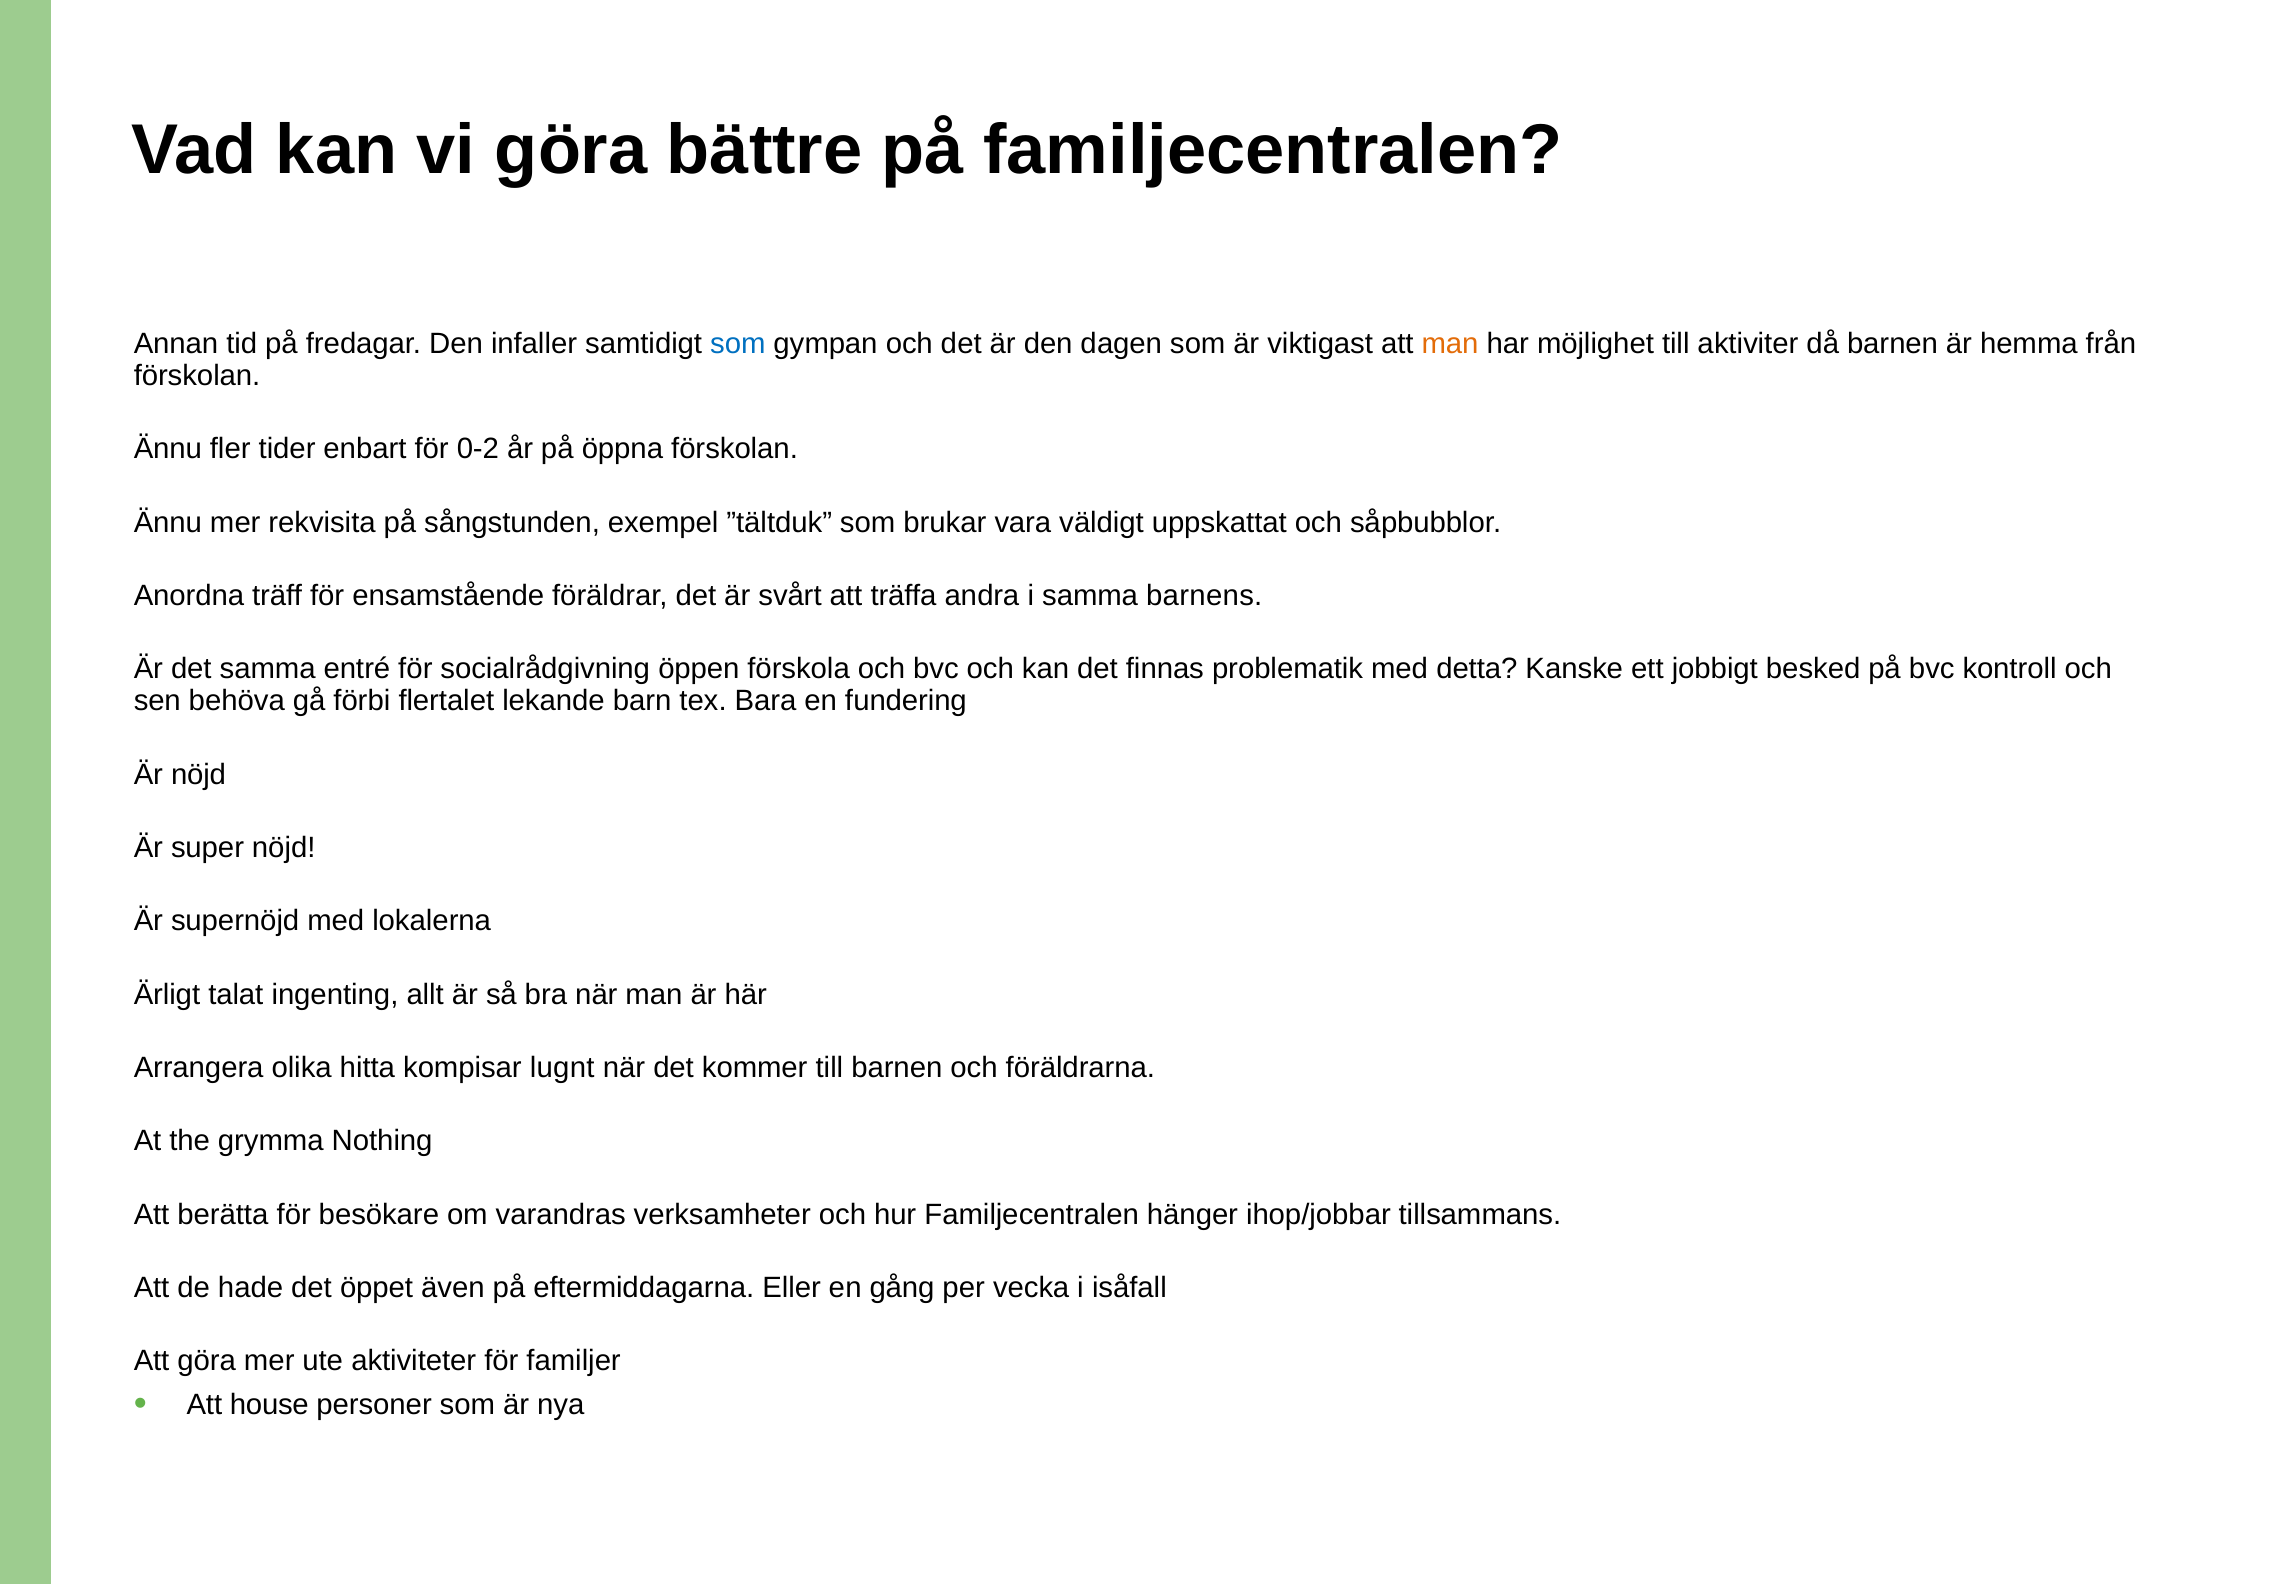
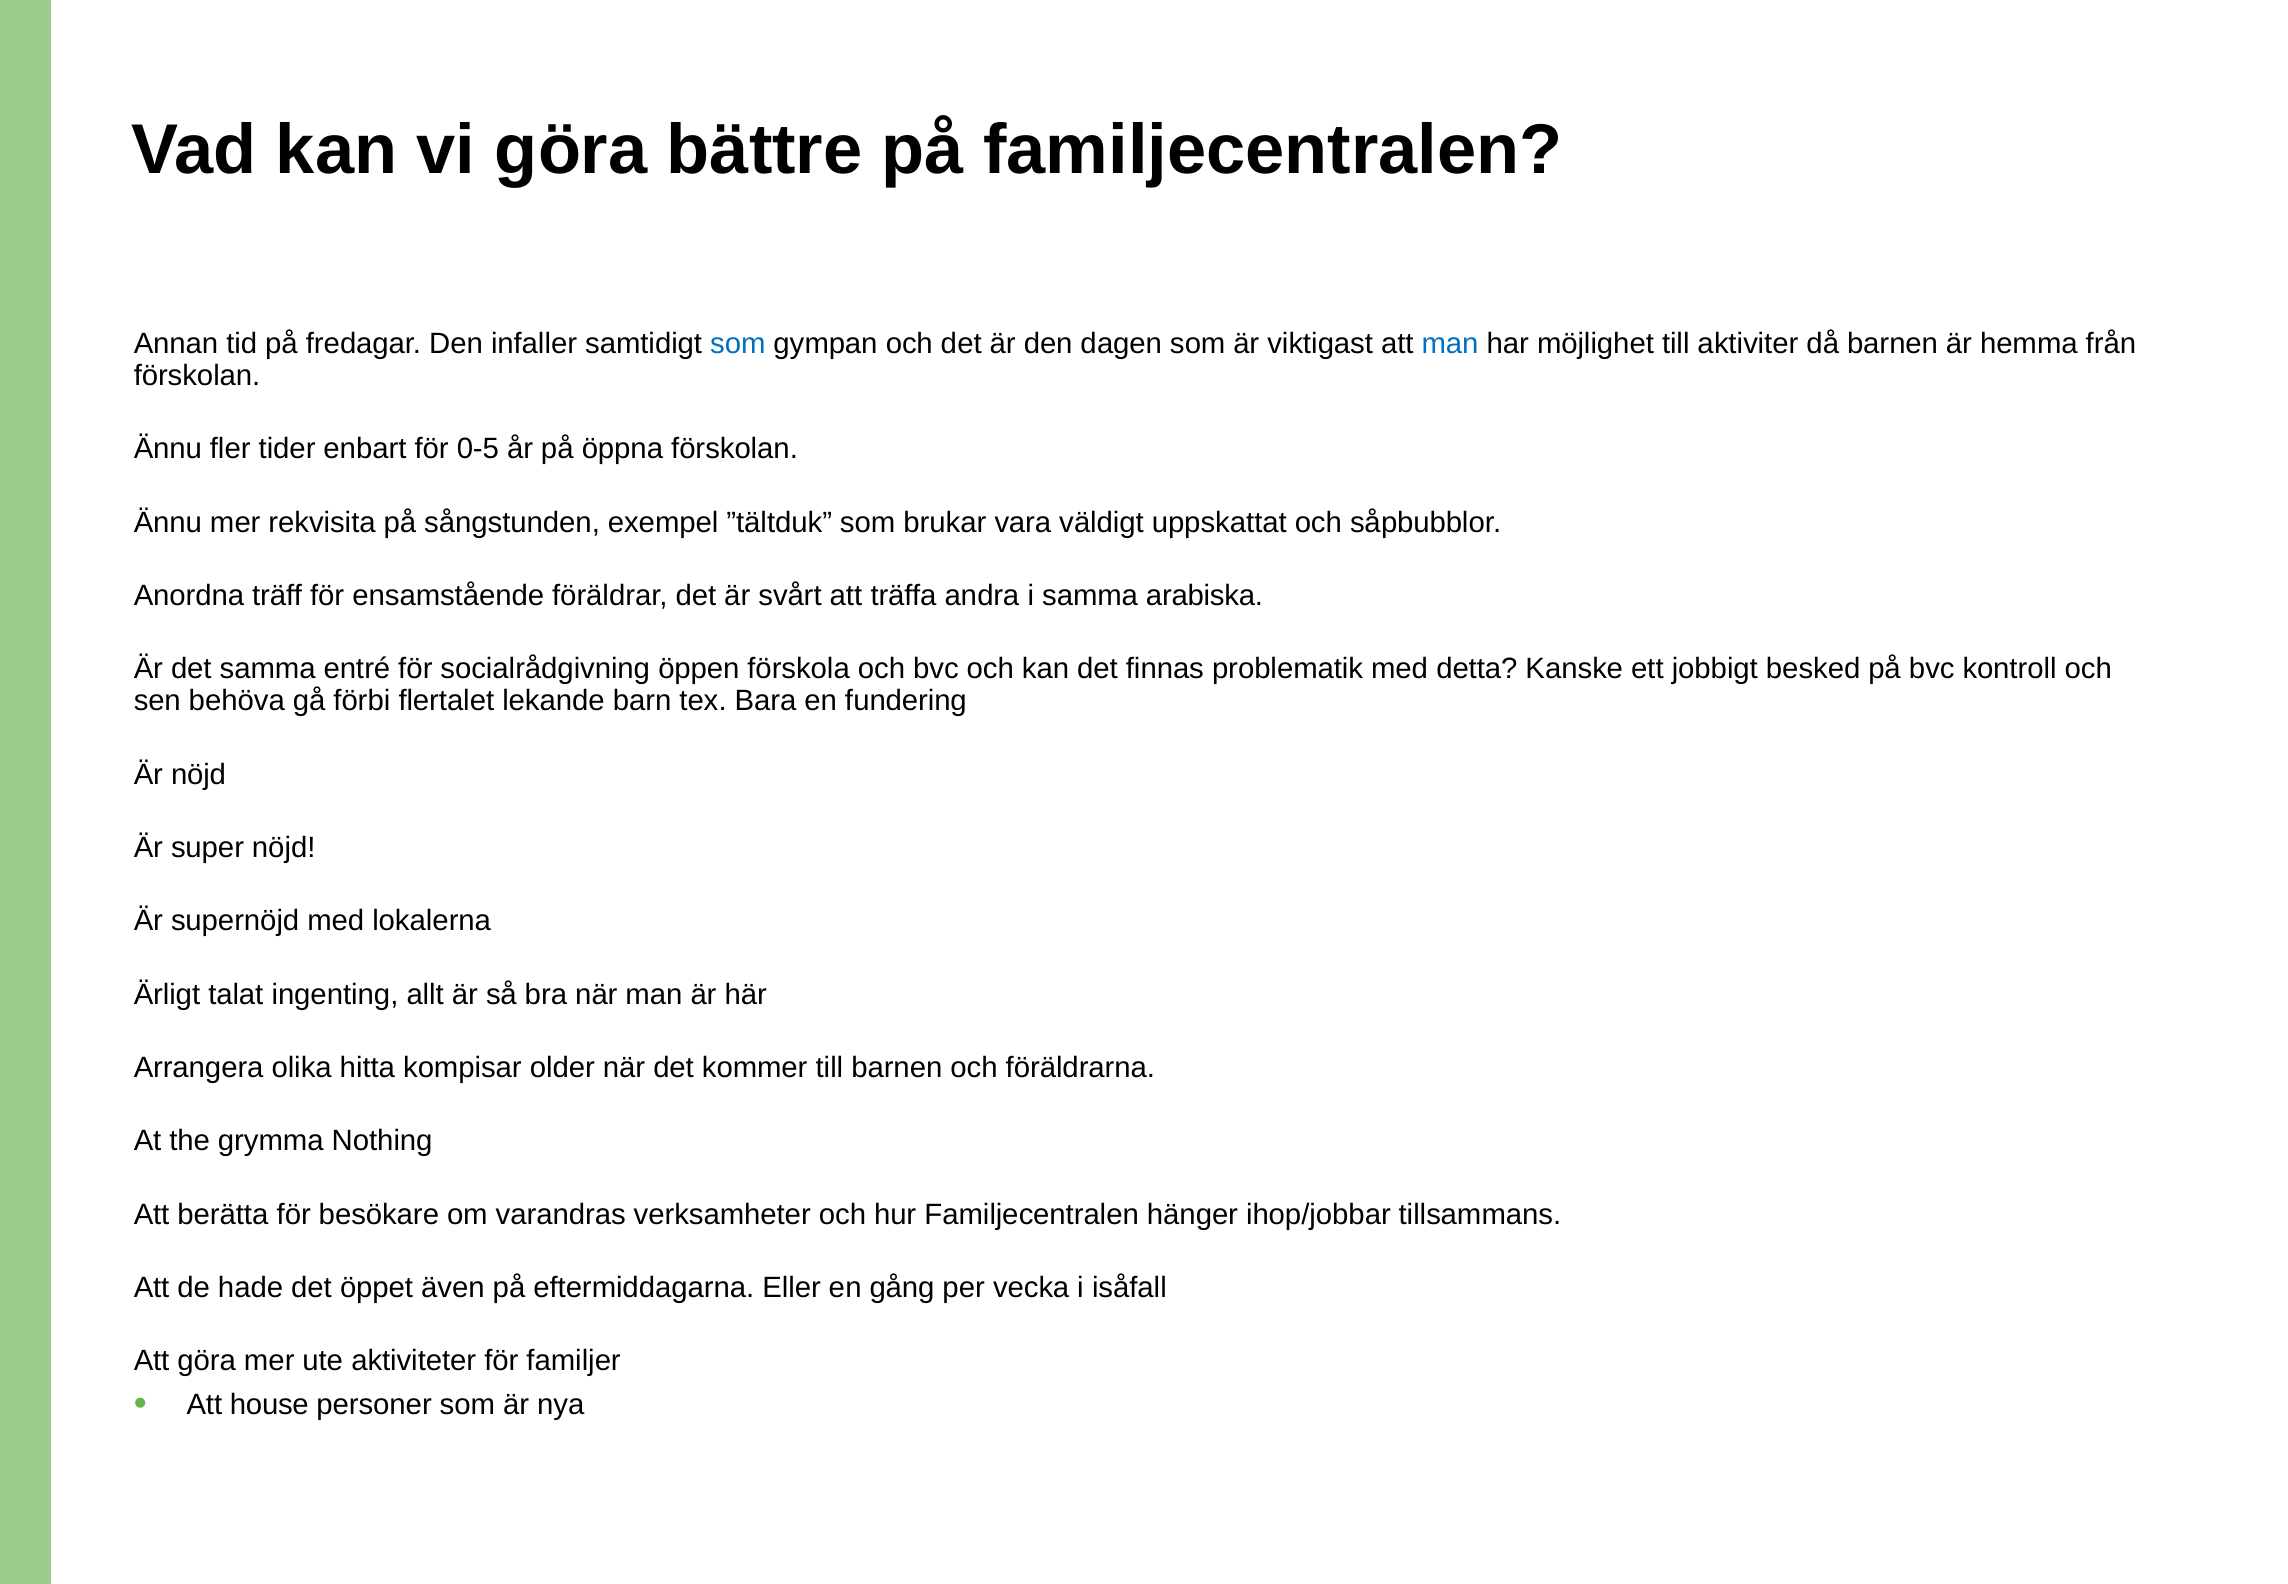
man at (1450, 344) colour: orange -> blue
0-2: 0-2 -> 0-5
barnens: barnens -> arabiska
lugnt: lugnt -> older
